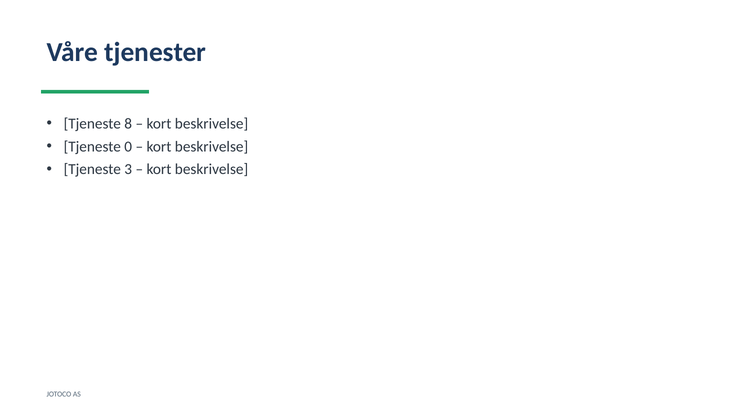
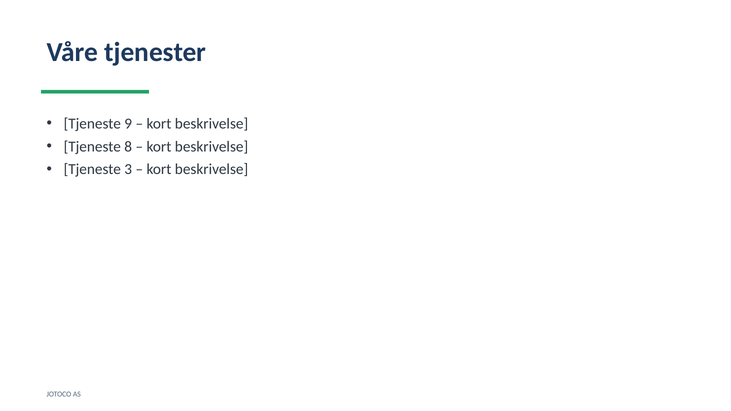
8: 8 -> 9
0: 0 -> 8
